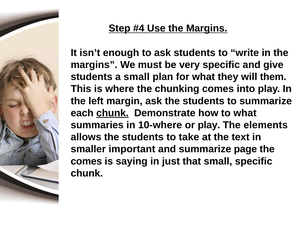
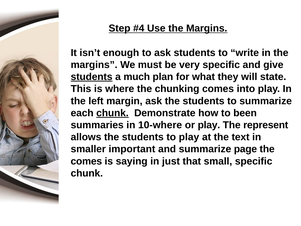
students at (92, 77) underline: none -> present
a small: small -> much
them: them -> state
to what: what -> been
elements: elements -> represent
to take: take -> play
